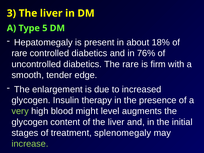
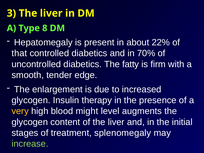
5: 5 -> 8
18%: 18% -> 22%
rare at (19, 53): rare -> that
76%: 76% -> 70%
The rare: rare -> fatty
very colour: light green -> yellow
